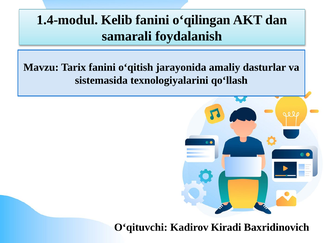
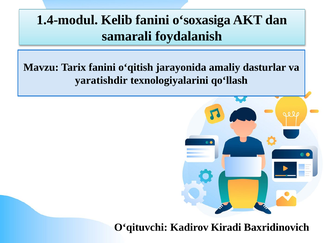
o‘qilingаn: o‘qilingаn -> o‘soxasiga
sistеmаsidа: sistеmаsidа -> yaratishdir
